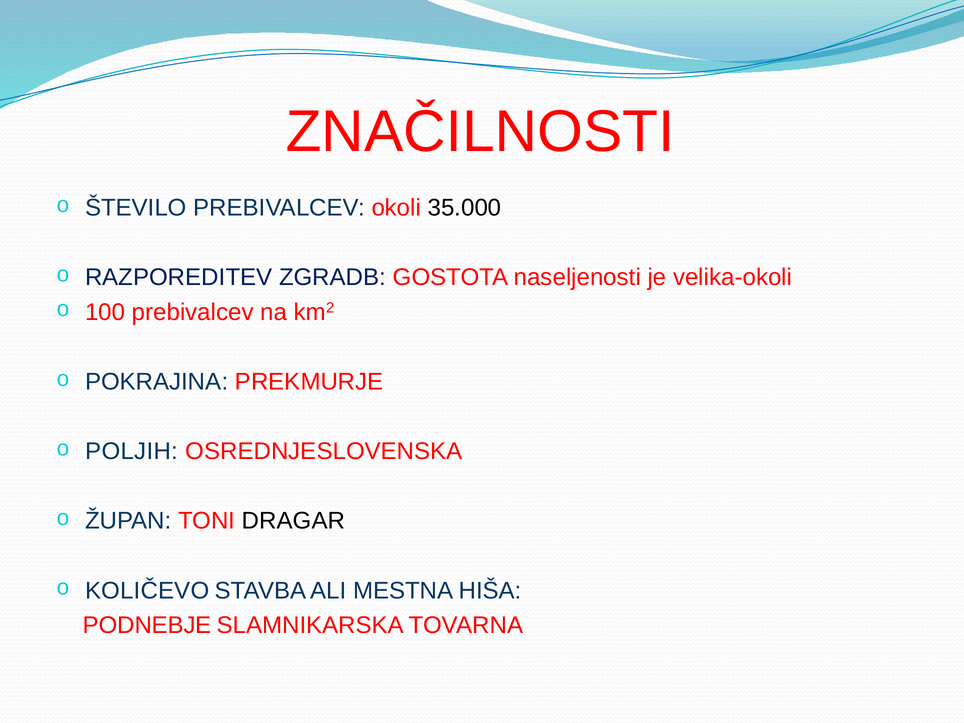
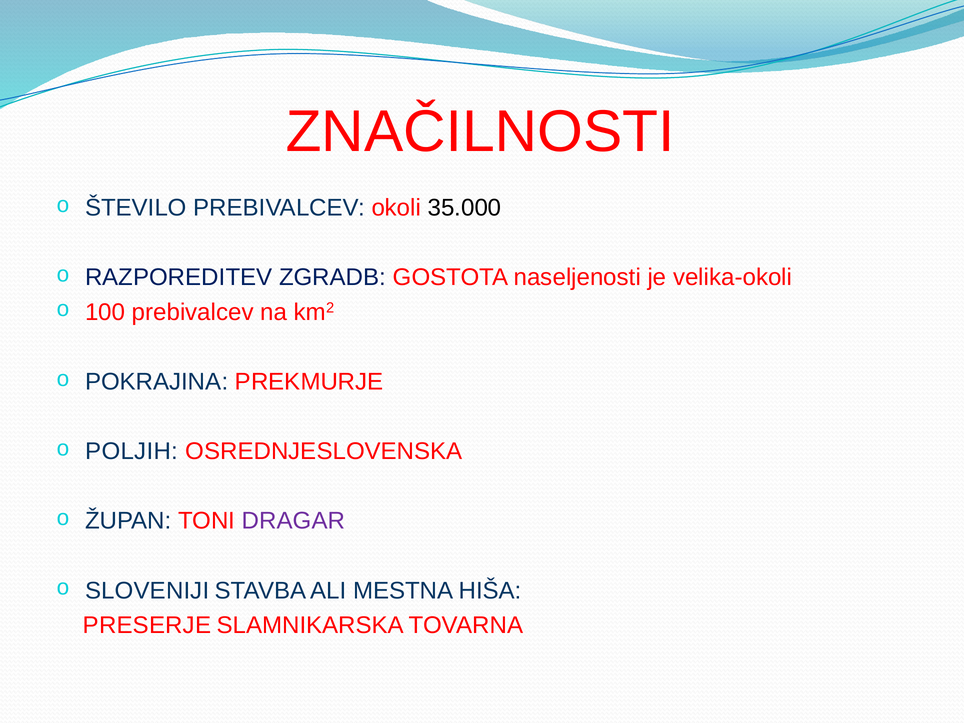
DRAGAR colour: black -> purple
KOLIČEVO: KOLIČEVO -> SLOVENIJI
PODNEBJE: PODNEBJE -> PRESERJE
